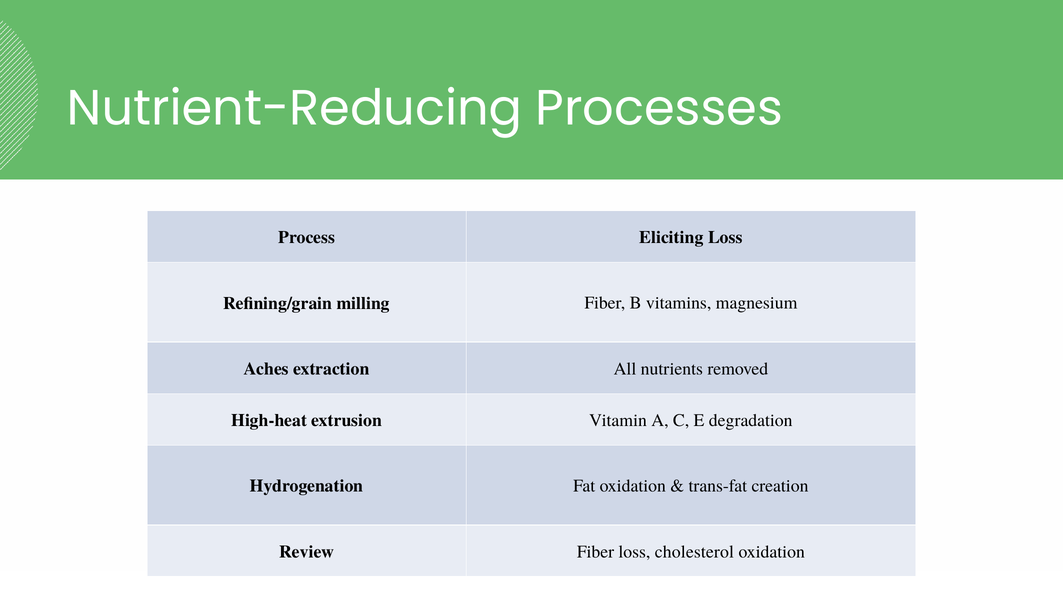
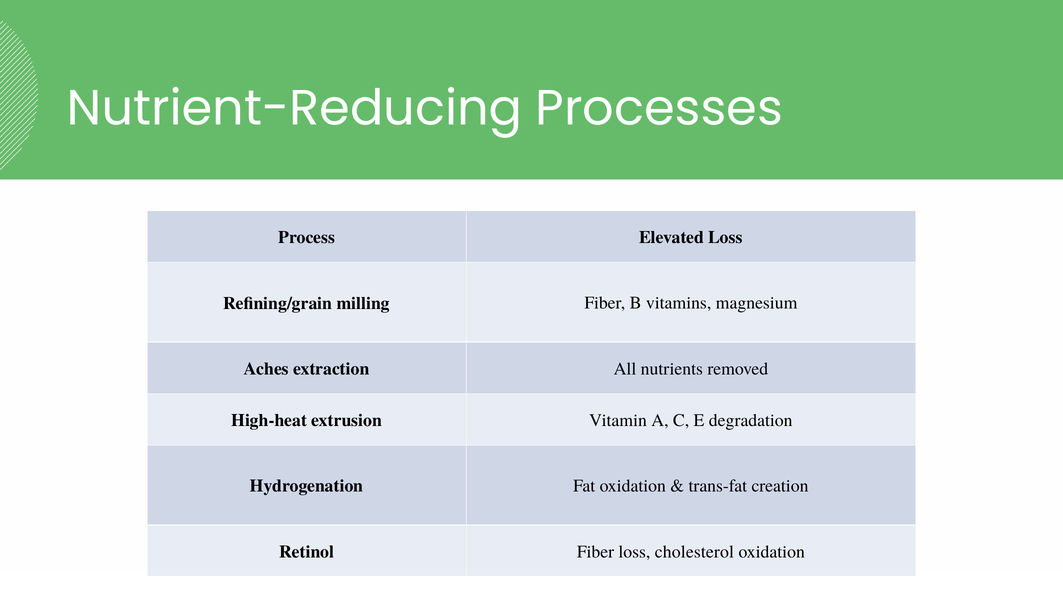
Eliciting: Eliciting -> Elevated
Review: Review -> Retinol
